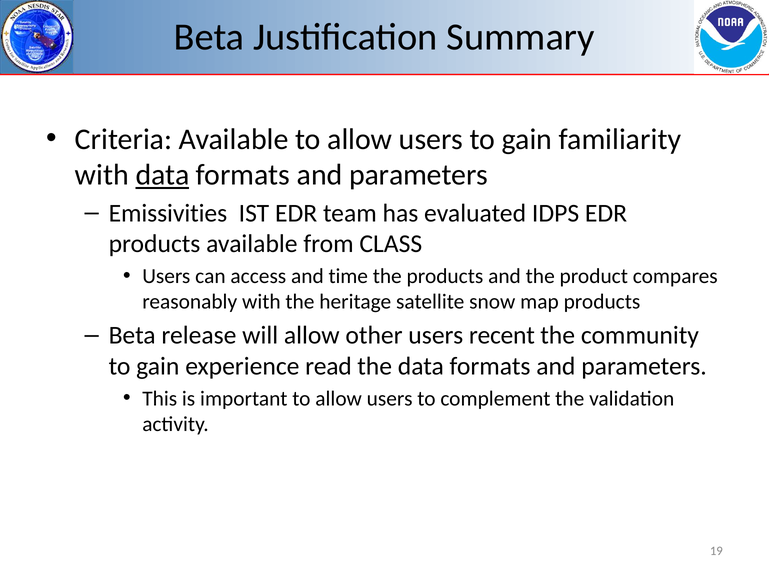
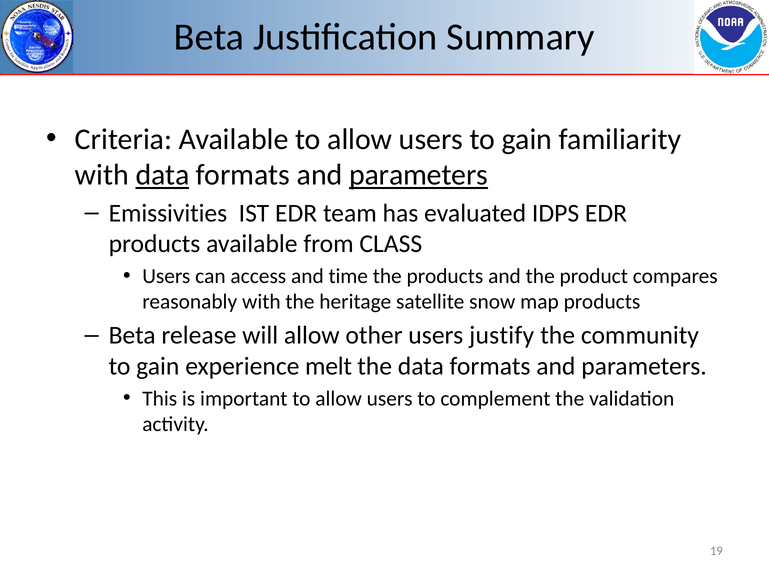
parameters at (419, 175) underline: none -> present
recent: recent -> justify
read: read -> melt
